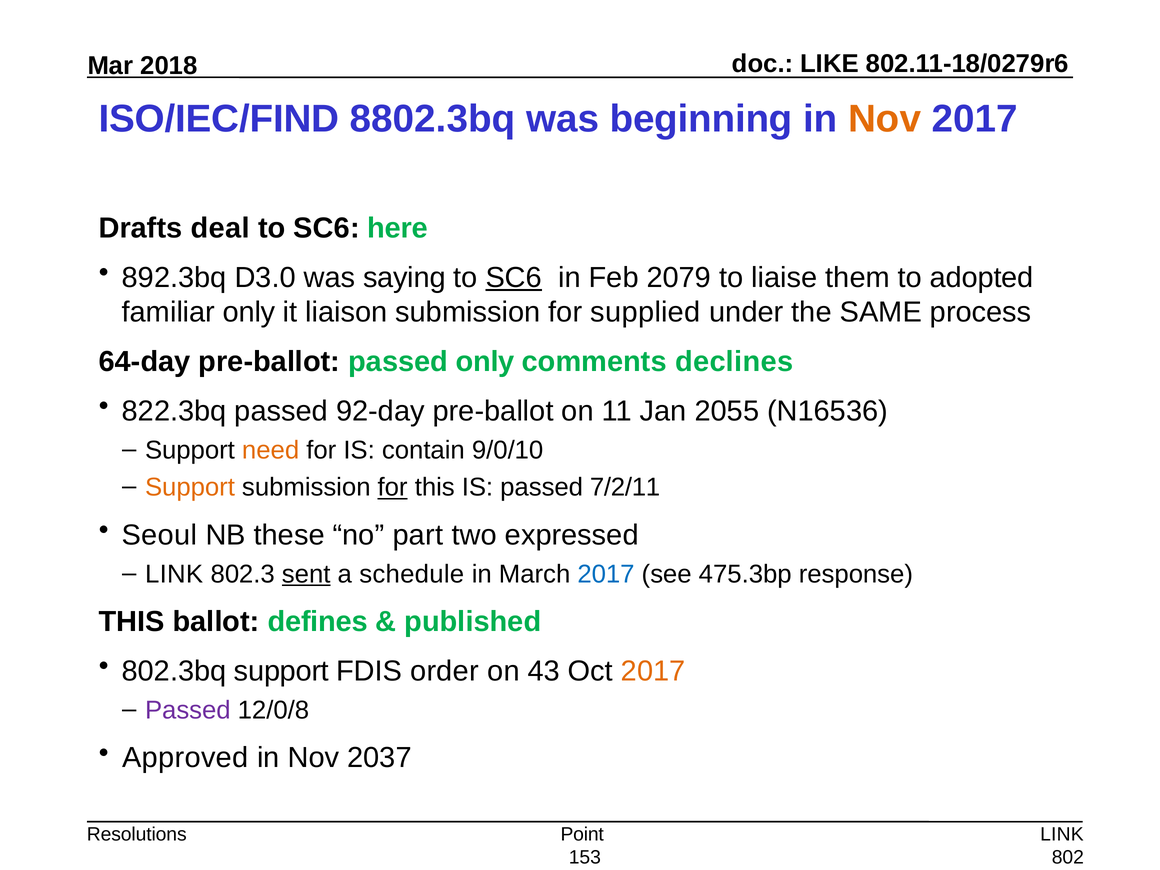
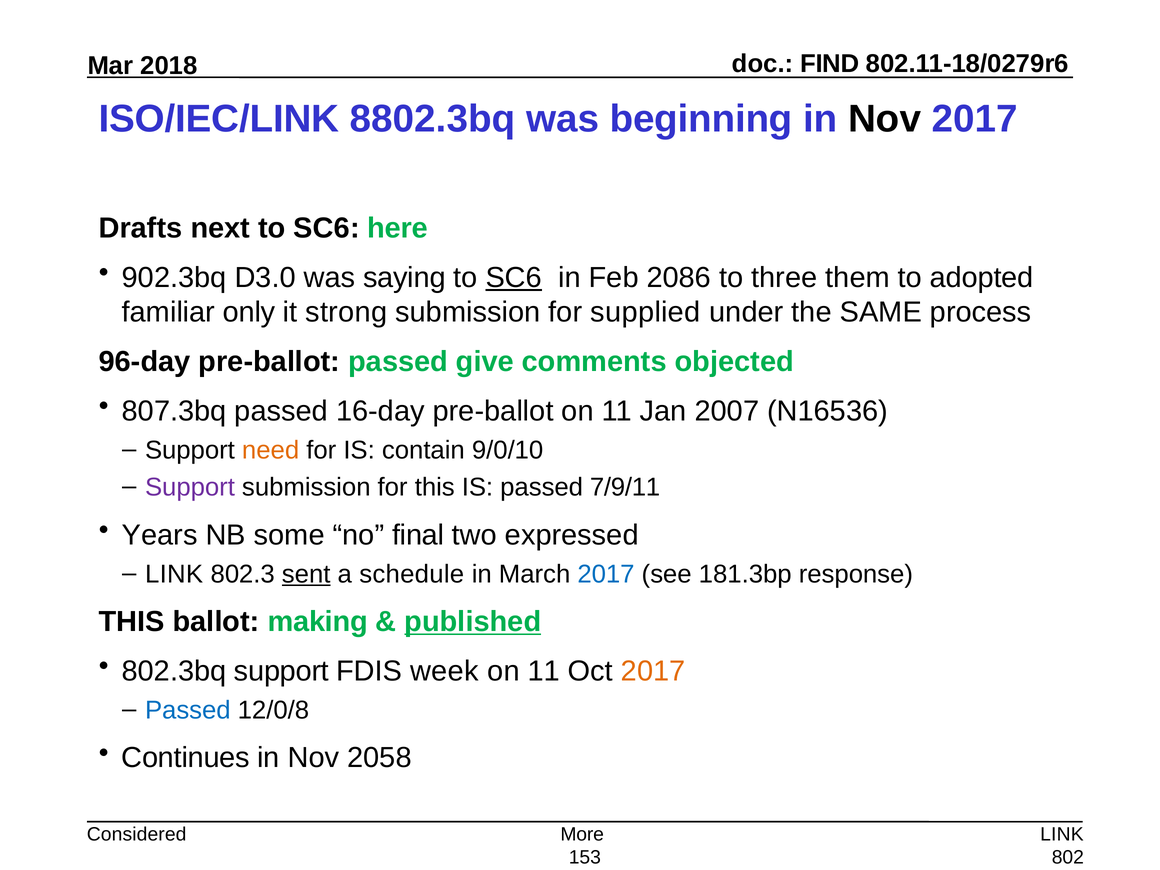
LIKE: LIKE -> FIND
ISO/IEC/FIND: ISO/IEC/FIND -> ISO/IEC/LINK
Nov at (885, 119) colour: orange -> black
deal: deal -> next
892.3bq: 892.3bq -> 902.3bq
2079: 2079 -> 2086
liaise: liaise -> three
liaison: liaison -> strong
64-day: 64-day -> 96-day
passed only: only -> give
declines: declines -> objected
822.3bq: 822.3bq -> 807.3bq
92-day: 92-day -> 16-day
2055: 2055 -> 2007
Support at (190, 487) colour: orange -> purple
for at (393, 487) underline: present -> none
7/2/11: 7/2/11 -> 7/9/11
Seoul: Seoul -> Years
these: these -> some
part: part -> final
475.3bp: 475.3bp -> 181.3bp
defines: defines -> making
published underline: none -> present
order: order -> week
43 at (544, 671): 43 -> 11
Passed at (188, 710) colour: purple -> blue
Approved: Approved -> Continues
2037: 2037 -> 2058
Resolutions: Resolutions -> Considered
Point: Point -> More
